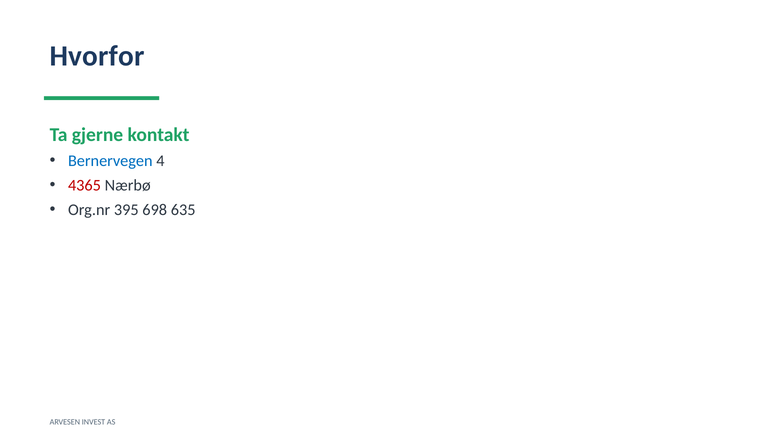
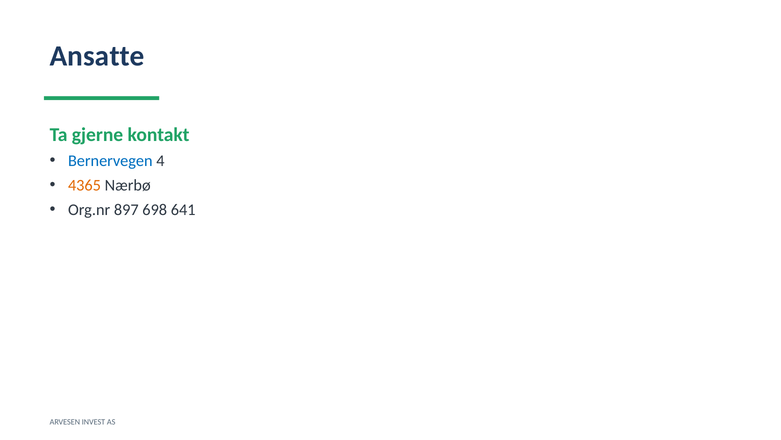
Hvorfor: Hvorfor -> Ansatte
4365 colour: red -> orange
395: 395 -> 897
635: 635 -> 641
